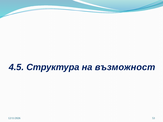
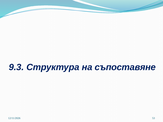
4.5: 4.5 -> 9.3
възможност: възможност -> съпоставяне
